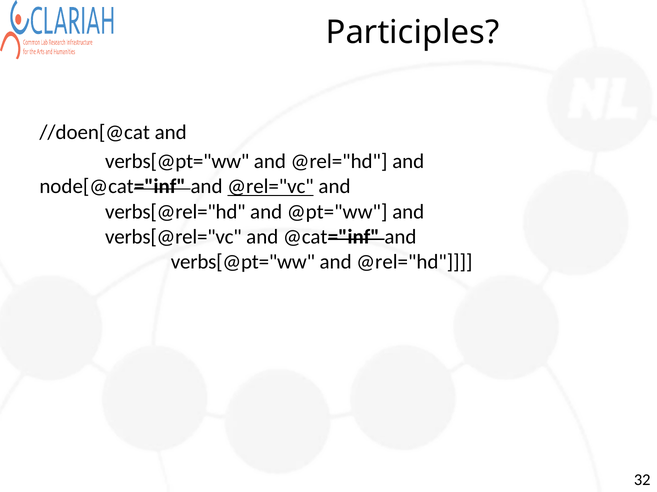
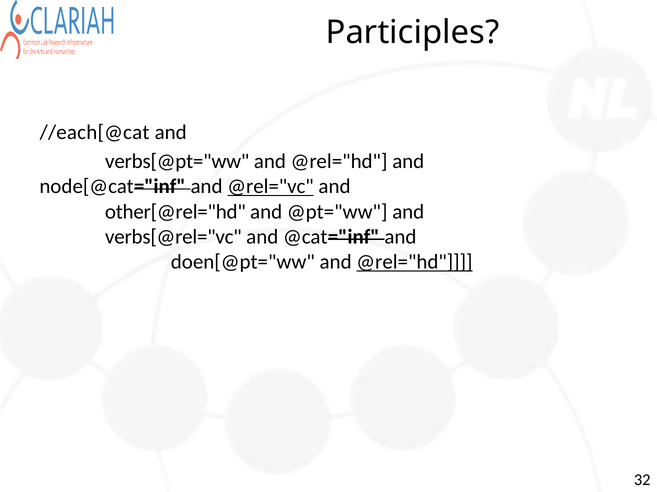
//doen[@cat: //doen[@cat -> //each[@cat
verbs[@rel="hd: verbs[@rel="hd -> other[@rel="hd
verbs[@pt="ww at (243, 262): verbs[@pt="ww -> doen[@pt="ww
@rel="hd at (414, 262) underline: none -> present
